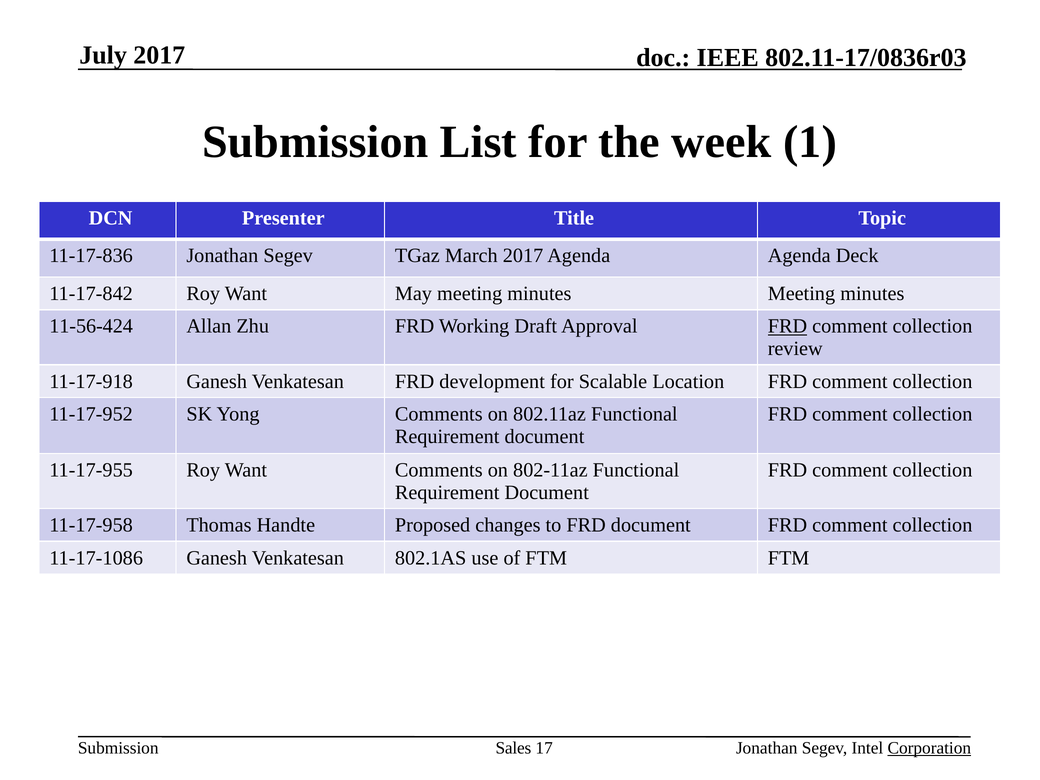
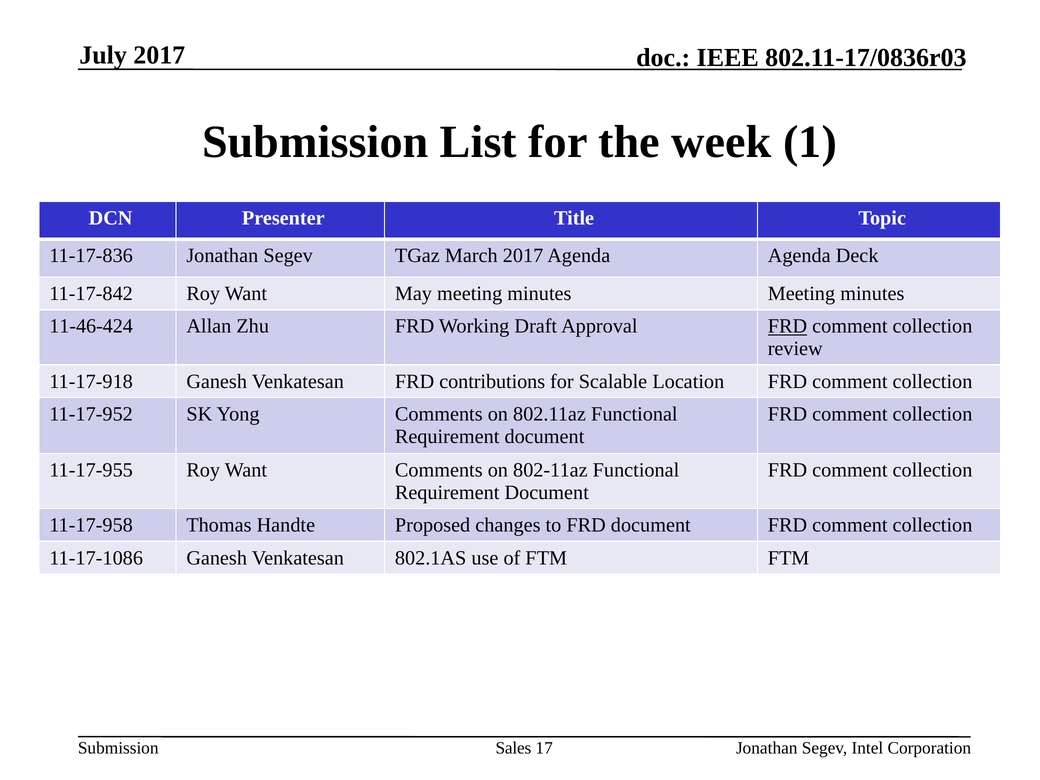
11-56-424: 11-56-424 -> 11-46-424
development: development -> contributions
Corporation underline: present -> none
